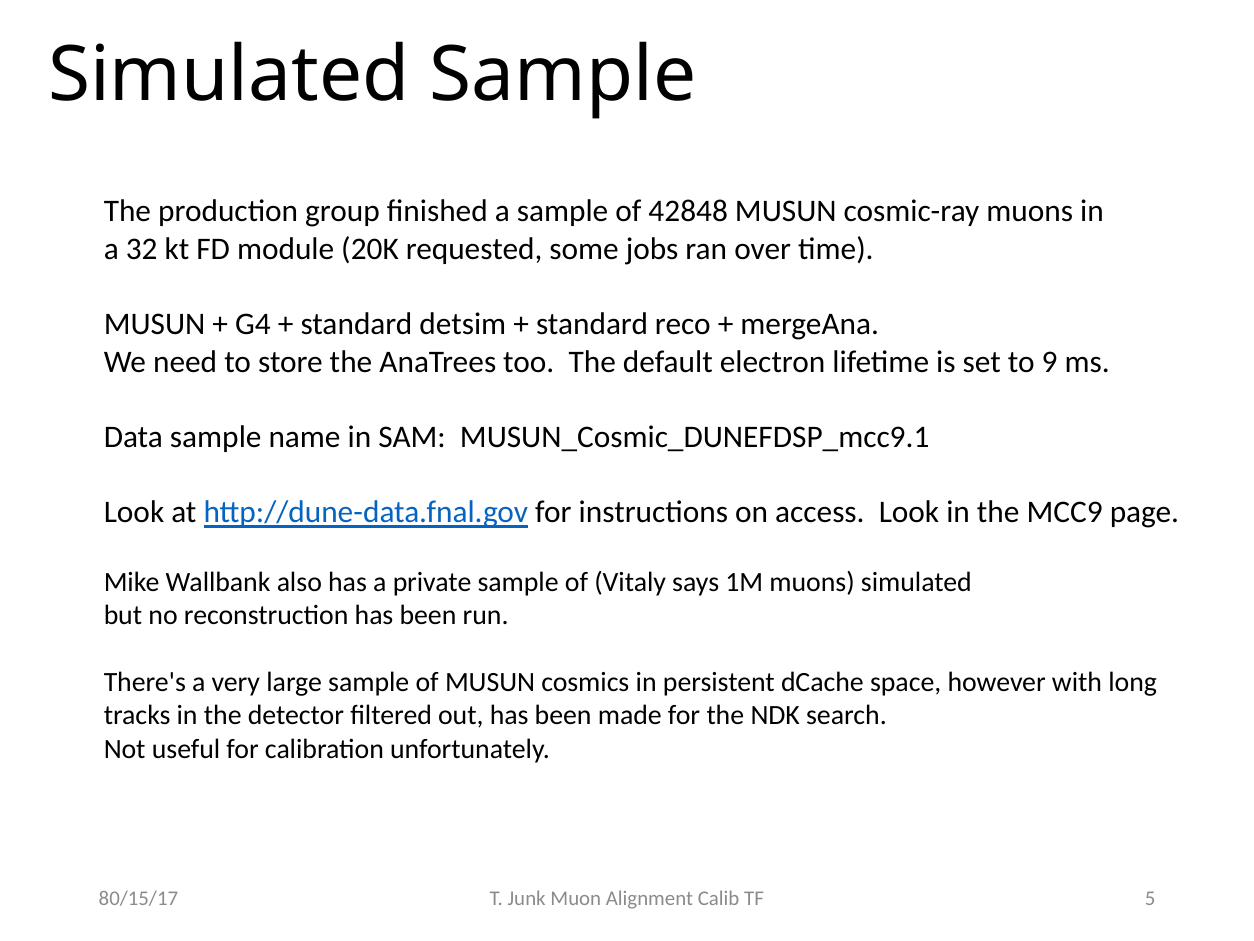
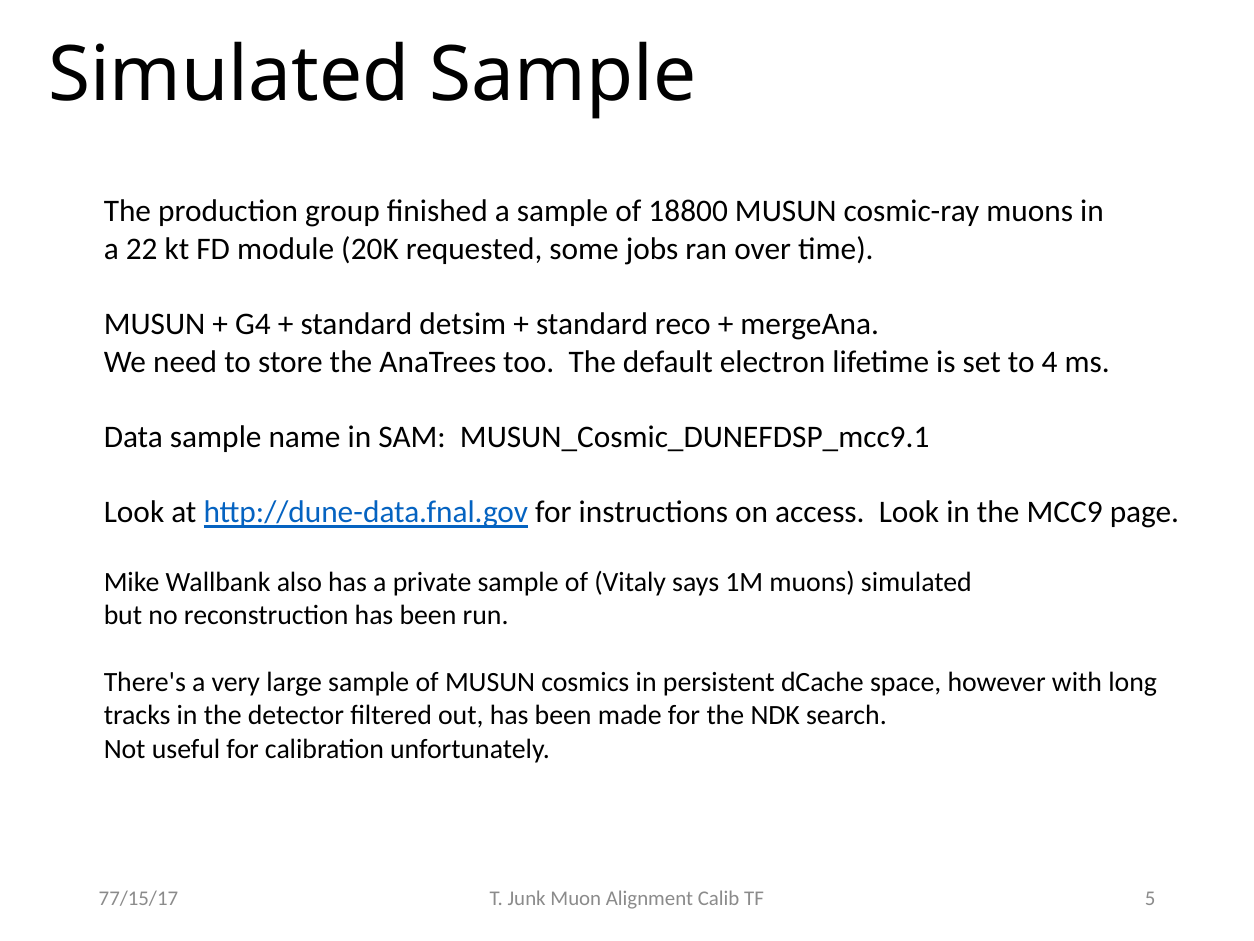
42848: 42848 -> 18800
32: 32 -> 22
9: 9 -> 4
80/15/17: 80/15/17 -> 77/15/17
